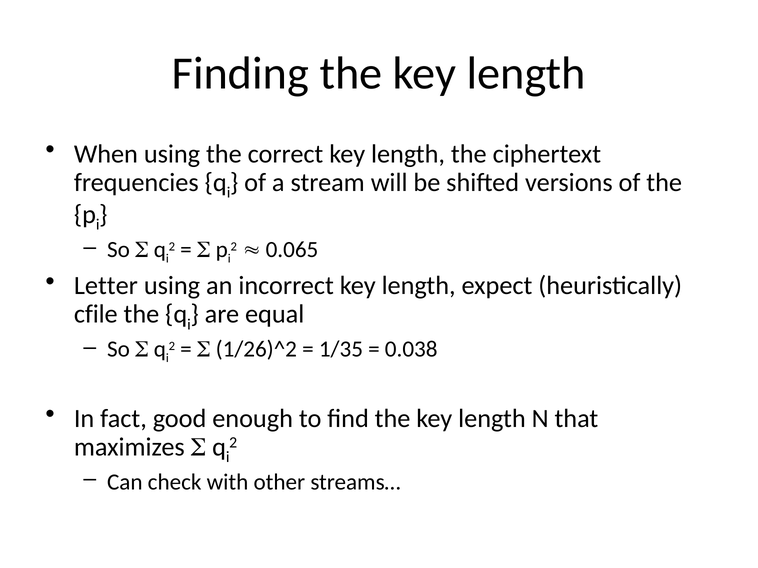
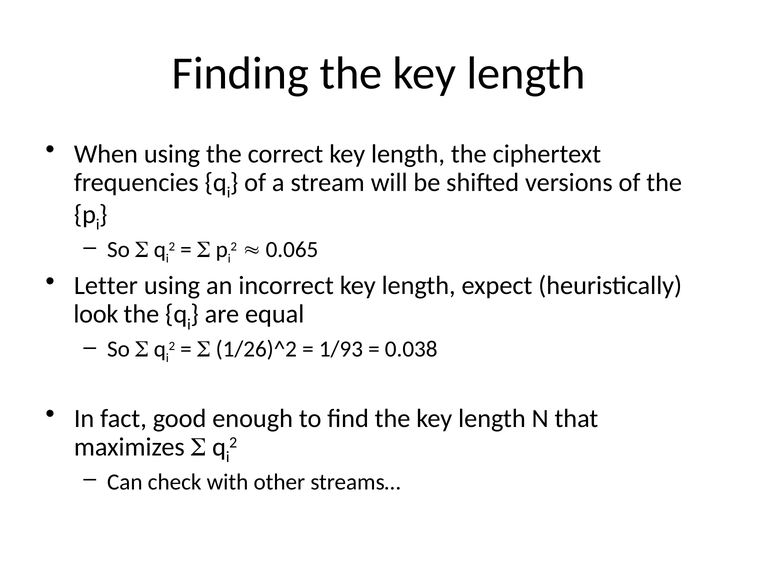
cfile: cfile -> look
1/35: 1/35 -> 1/93
